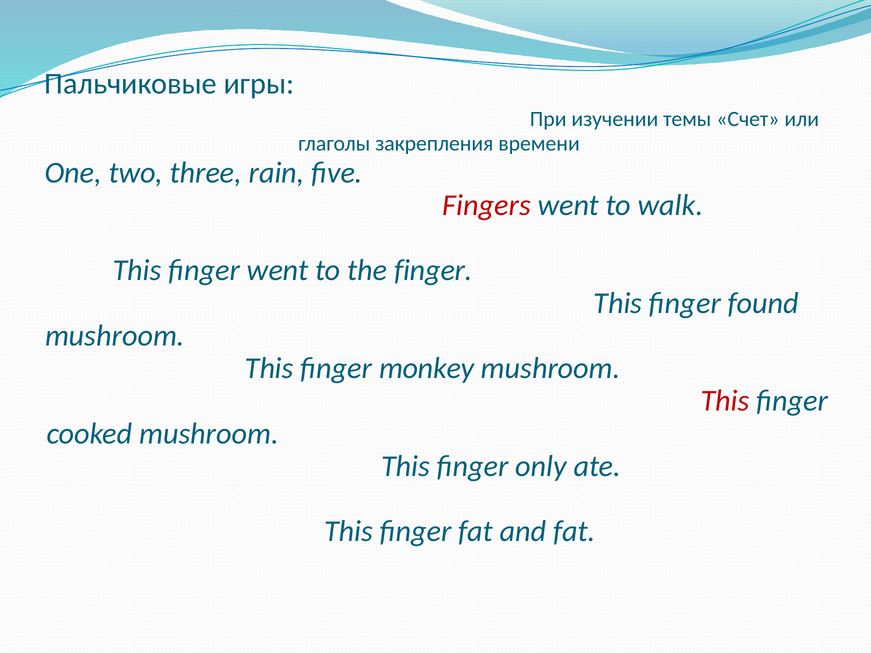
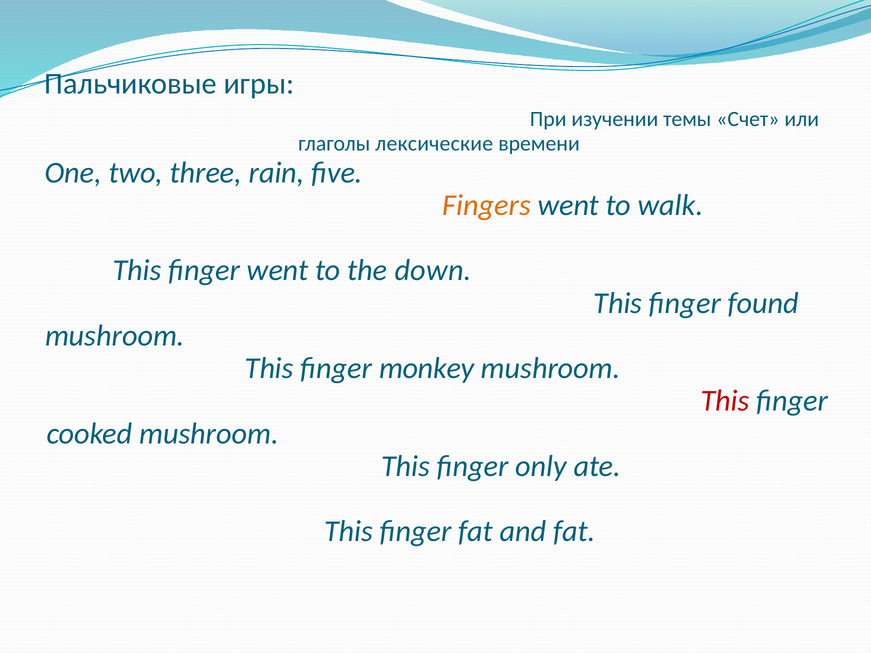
закрепления: закрепления -> лексические
Fingers colour: red -> orange
the finger: finger -> down
